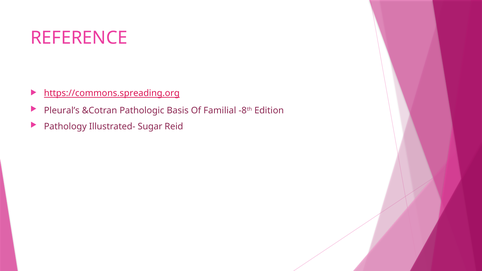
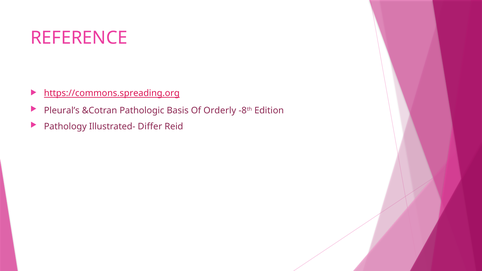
Familial: Familial -> Orderly
Sugar: Sugar -> Differ
